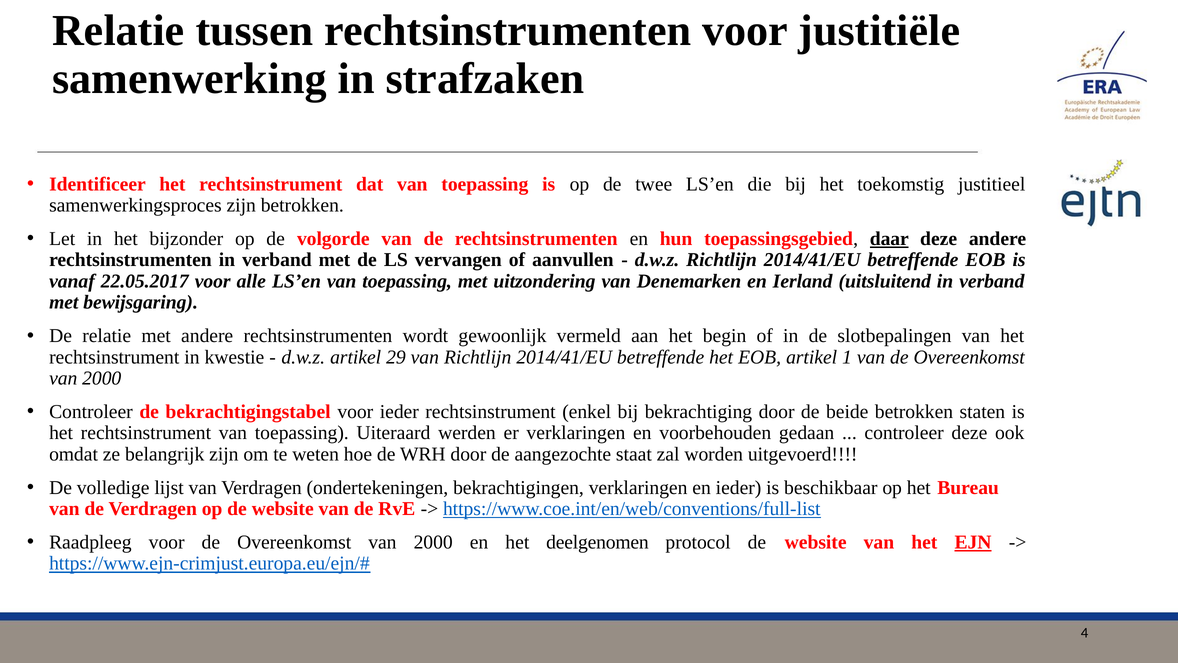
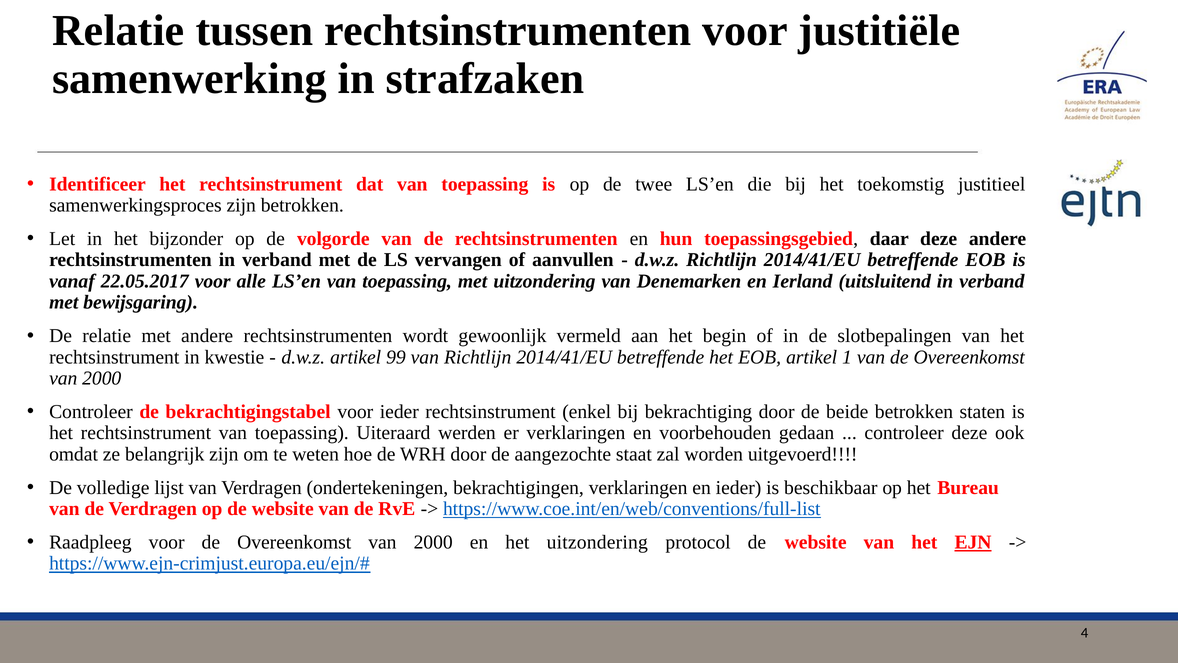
daar underline: present -> none
29: 29 -> 99
het deelgenomen: deelgenomen -> uitzondering
